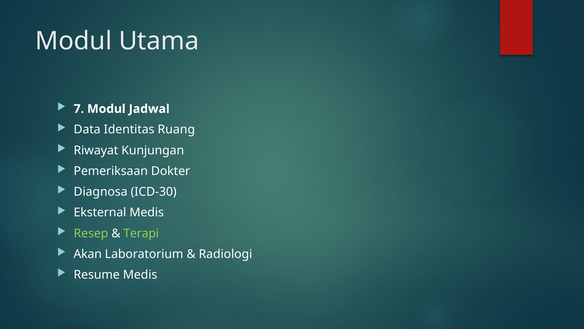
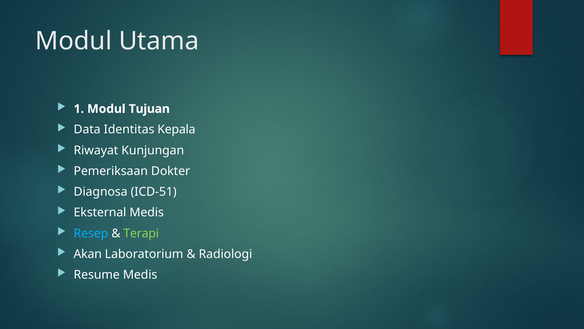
7: 7 -> 1
Jadwal: Jadwal -> Tujuan
Ruang: Ruang -> Kepala
ICD-30: ICD-30 -> ICD-51
Resep colour: light green -> light blue
